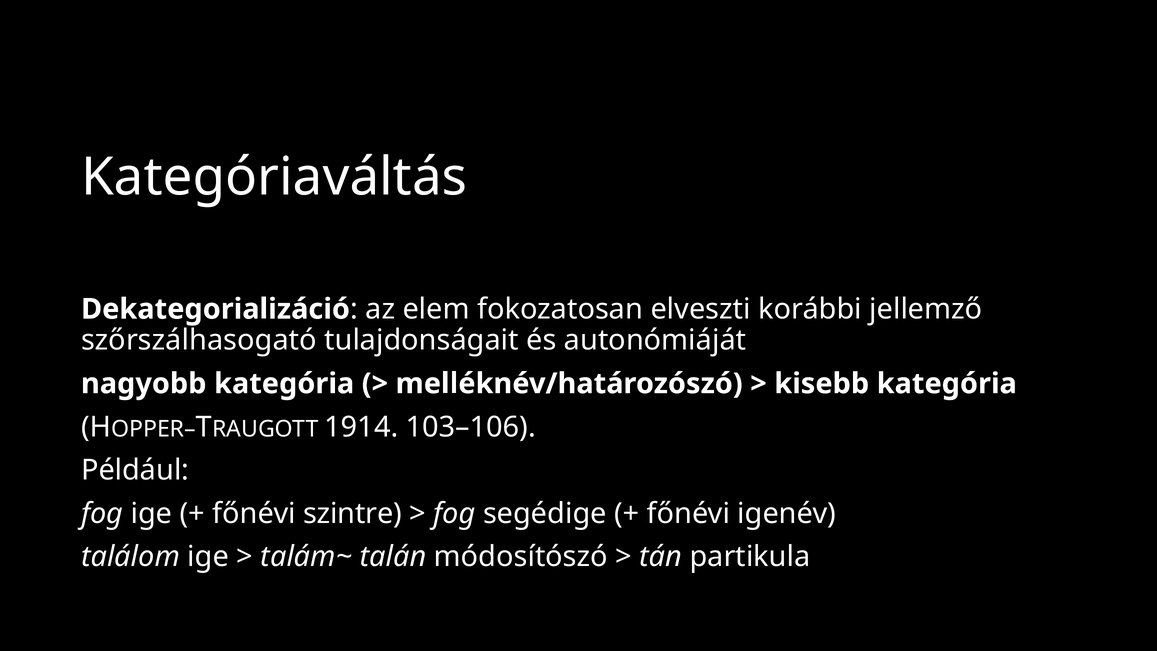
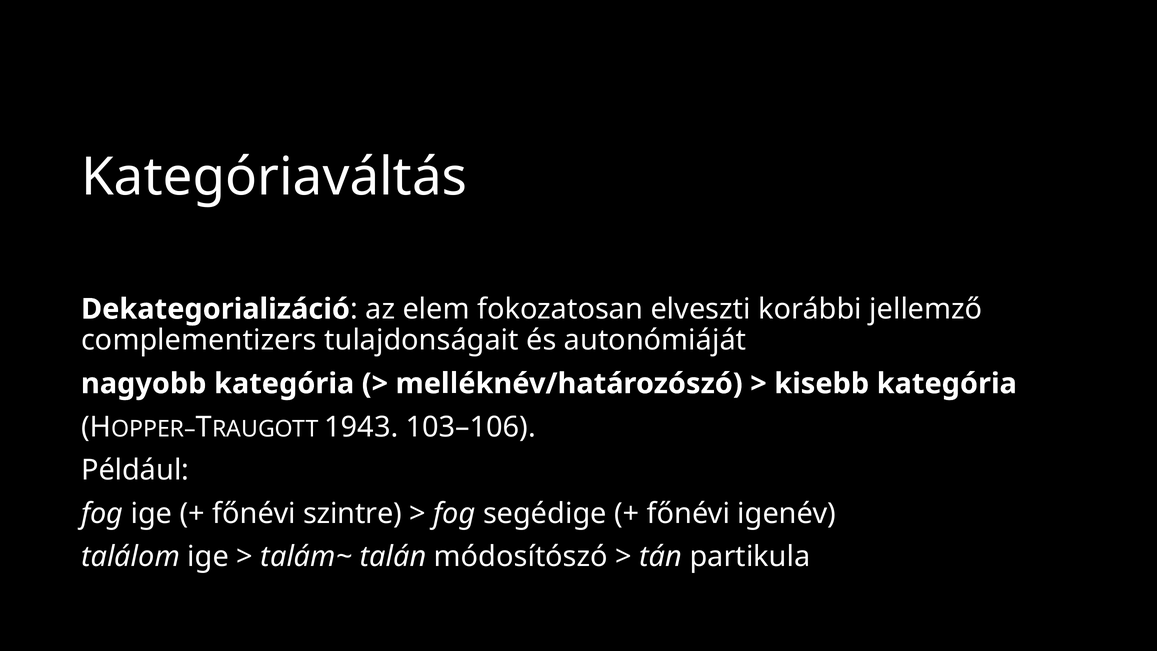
szőrszálhasogató: szőrszálhasogató -> complementizers
1914: 1914 -> 1943
